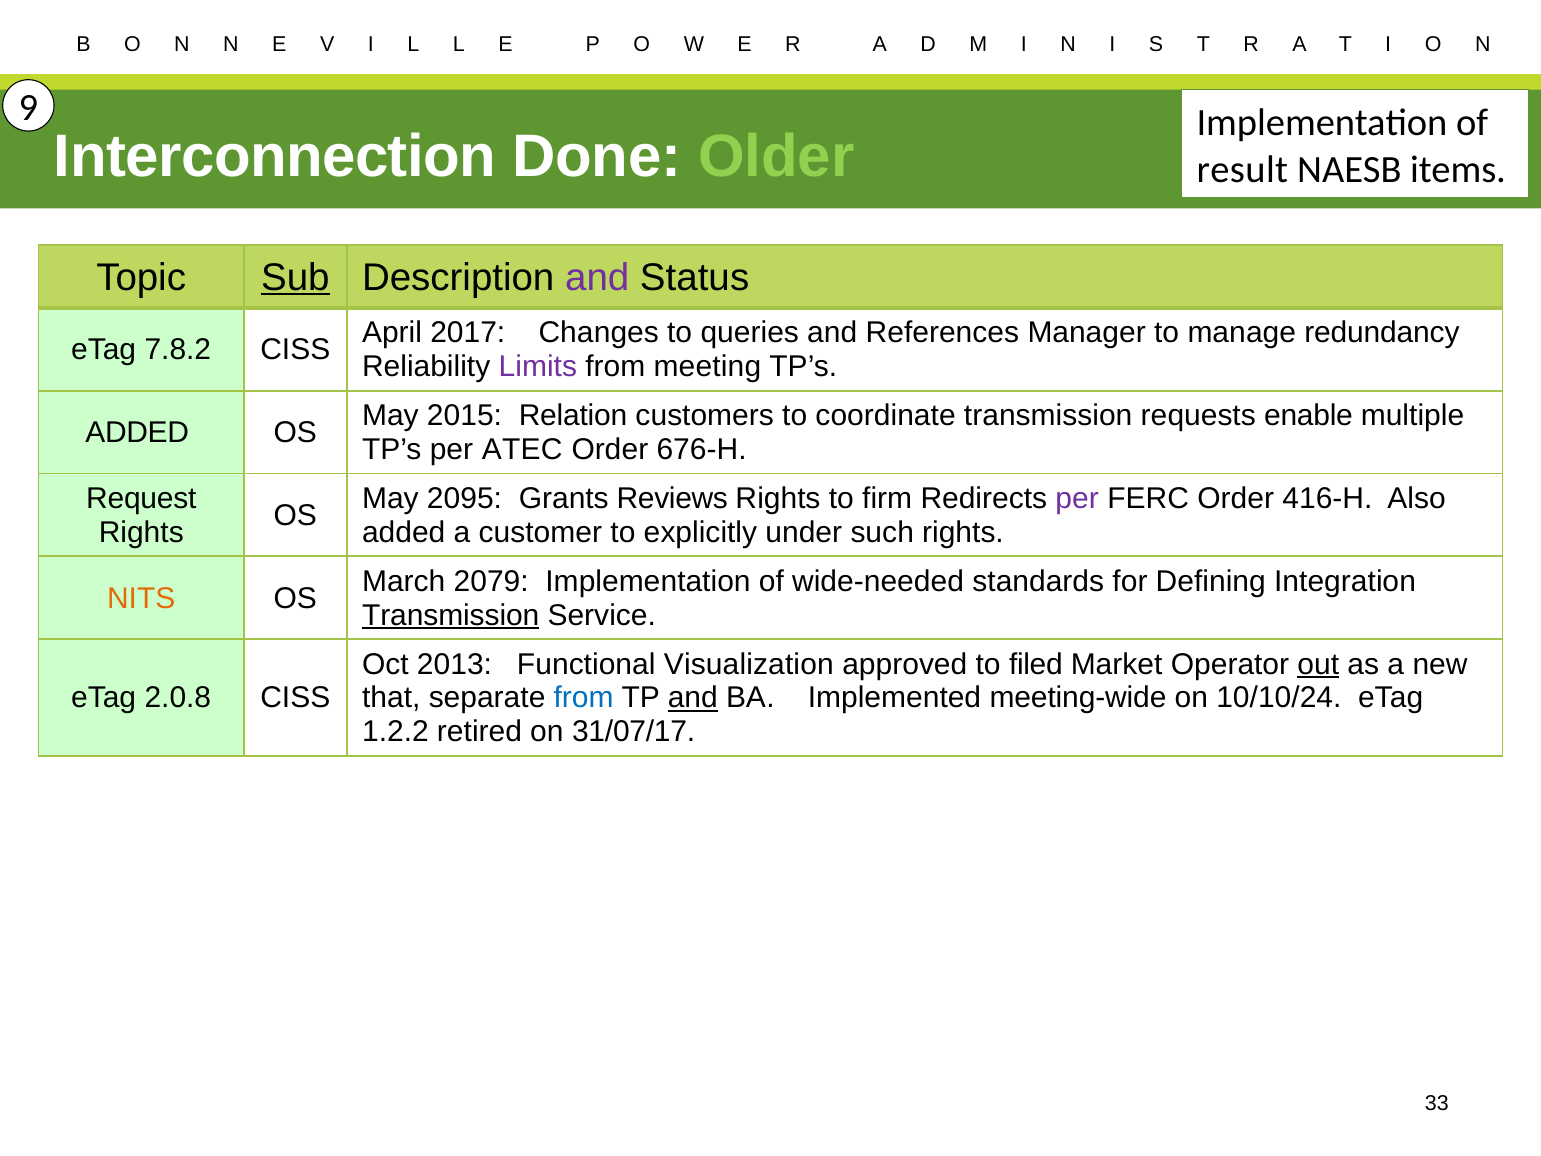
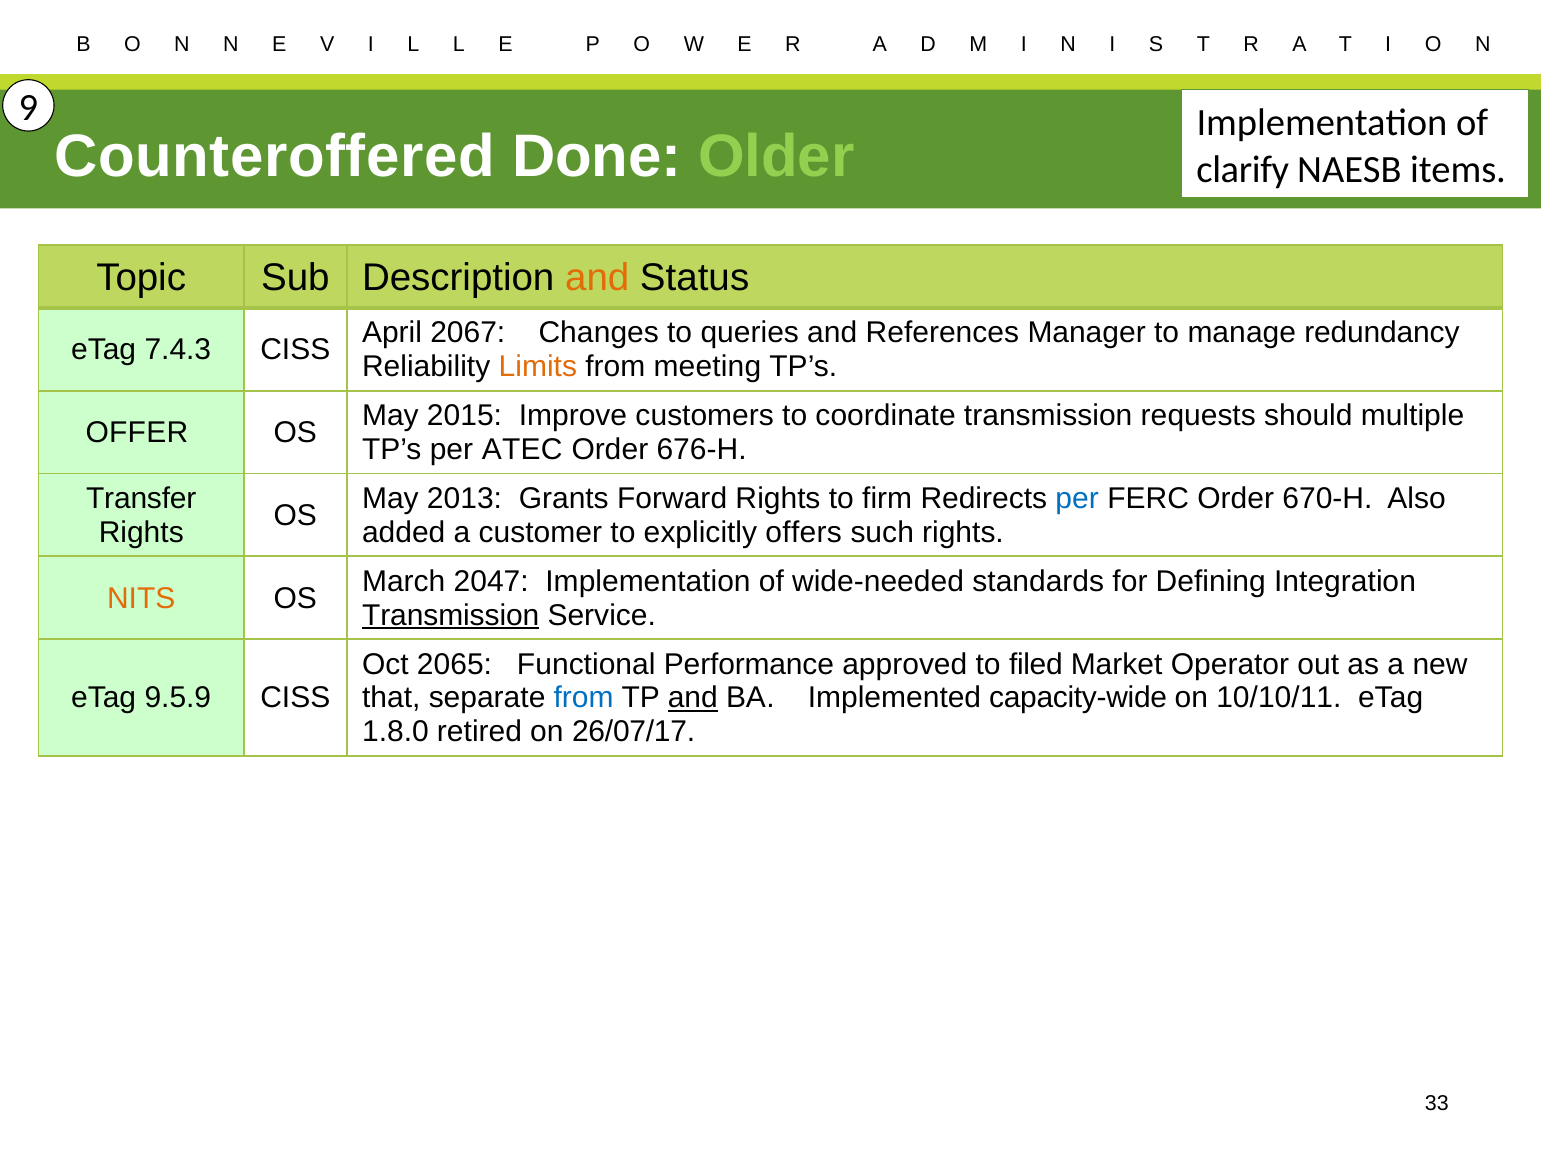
Interconnection: Interconnection -> Counteroffered
result: result -> clarify
Sub underline: present -> none
and at (597, 277) colour: purple -> orange
2017: 2017 -> 2067
7.8.2: 7.8.2 -> 7.4.3
Limits colour: purple -> orange
Relation: Relation -> Improve
enable: enable -> should
ADDED at (137, 433): ADDED -> OFFER
Request: Request -> Transfer
2095: 2095 -> 2013
Reviews: Reviews -> Forward
per at (1077, 499) colour: purple -> blue
416-H: 416-H -> 670-H
under: under -> offers
2079: 2079 -> 2047
2013: 2013 -> 2065
Visualization: Visualization -> Performance
out underline: present -> none
2.0.8: 2.0.8 -> 9.5.9
meeting-wide: meeting-wide -> capacity-wide
10/10/24: 10/10/24 -> 10/10/11
1.2.2: 1.2.2 -> 1.8.0
31/07/17: 31/07/17 -> 26/07/17
